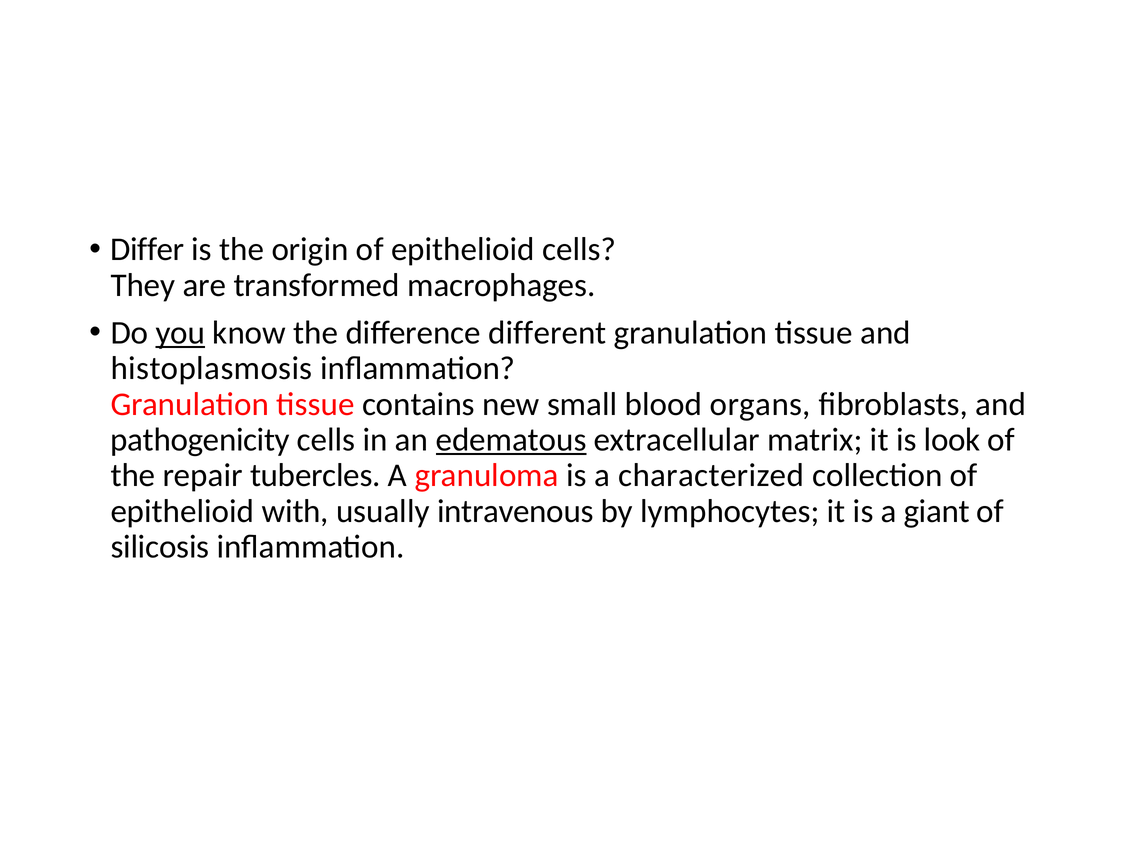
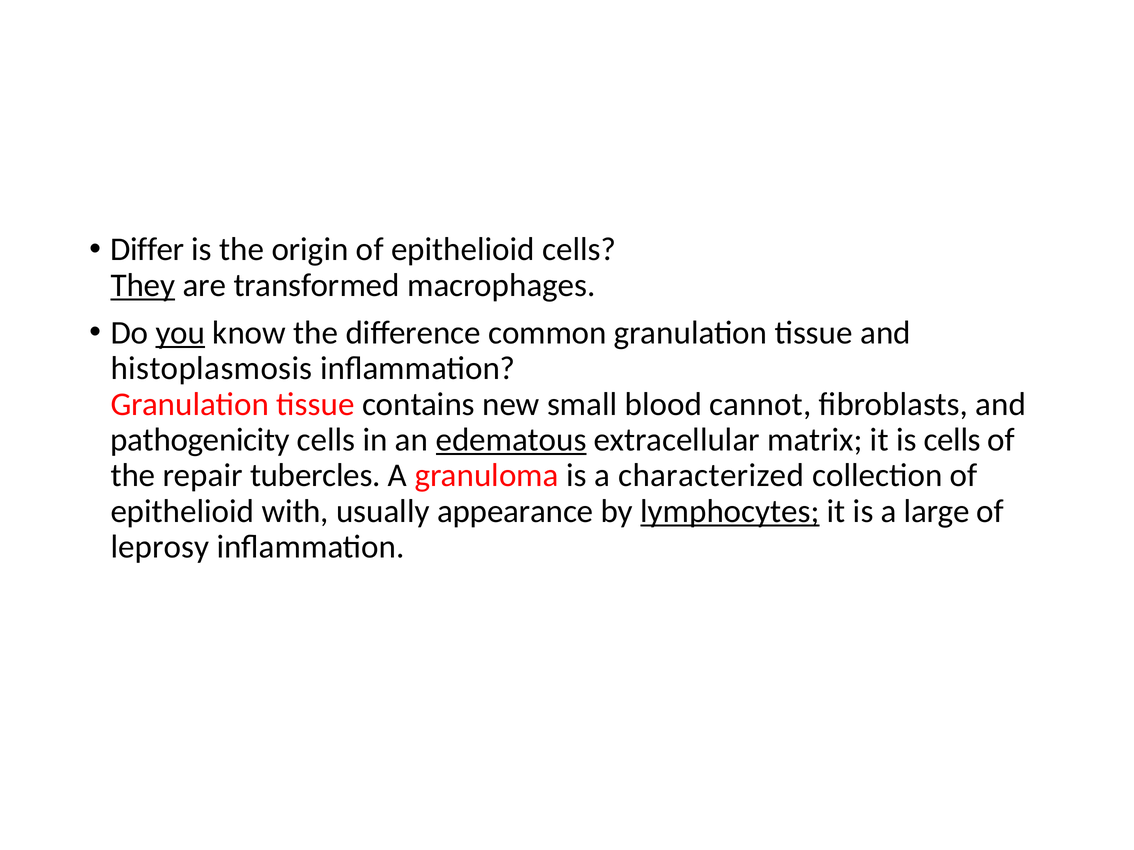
They underline: none -> present
different: different -> common
organs: organs -> cannot
is look: look -> cells
intravenous: intravenous -> appearance
lymphocytes underline: none -> present
giant: giant -> large
silicosis: silicosis -> leprosy
